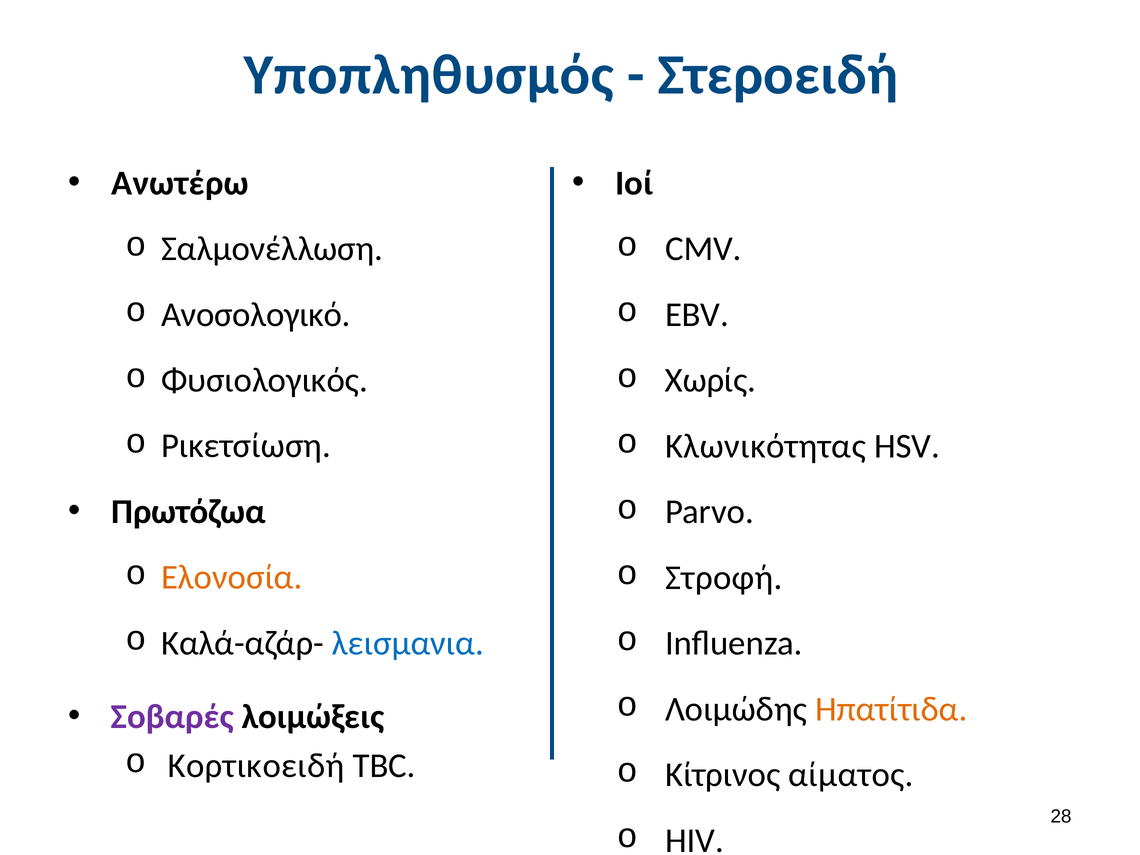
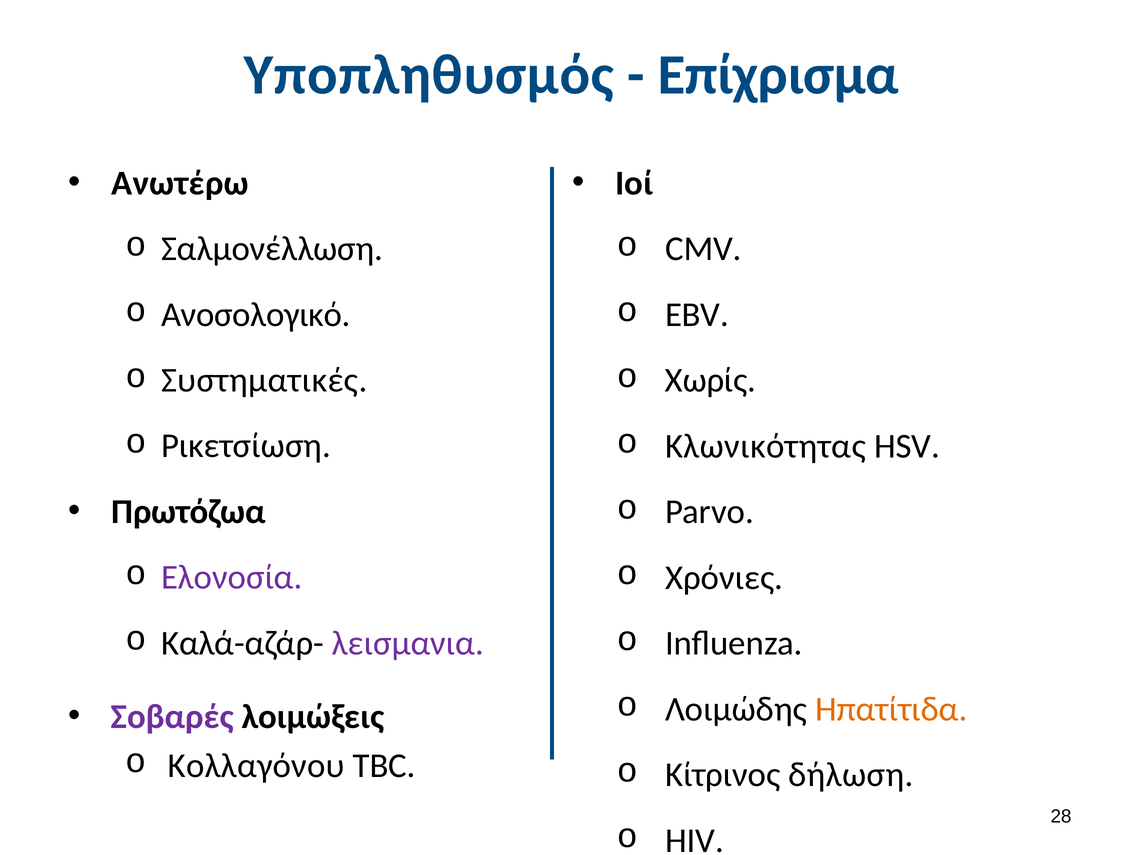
Στεροειδή: Στεροειδή -> Επίχρισμα
Φυσιολογικός: Φυσιολογικός -> Συστηματικές
Ελονοσία colour: orange -> purple
Στροφή: Στροφή -> Χρόνιες
λεισμανια colour: blue -> purple
Κορτικοειδή: Κορτικοειδή -> Κολλαγόνου
αίματος: αίματος -> δήλωση
